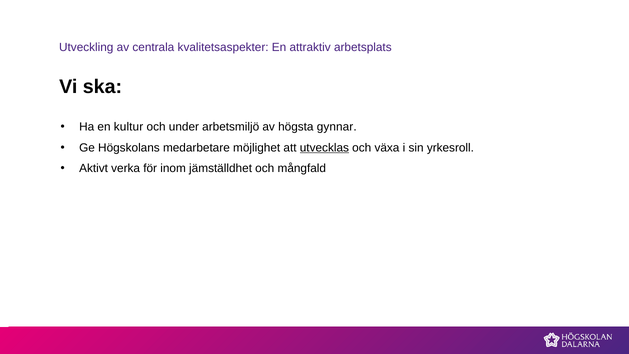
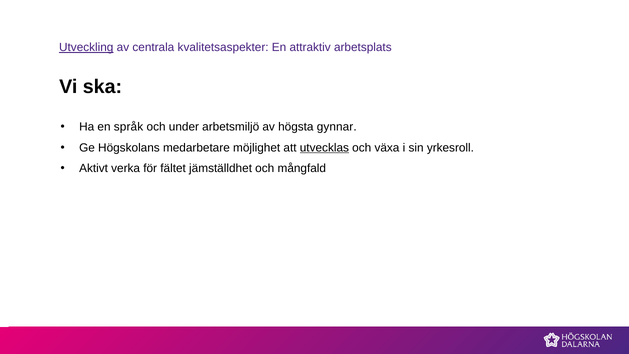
Utveckling underline: none -> present
kultur: kultur -> språk
inom: inom -> fältet
